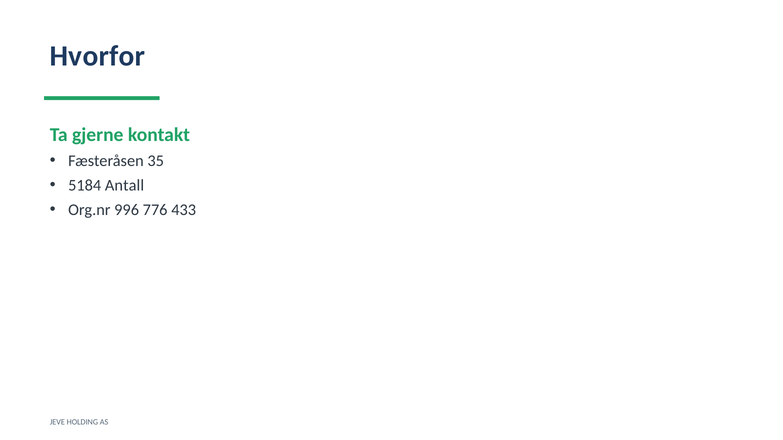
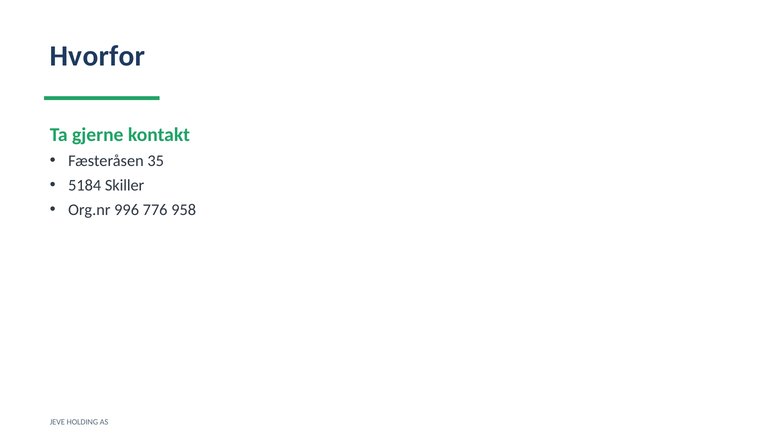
Antall: Antall -> Skiller
433: 433 -> 958
